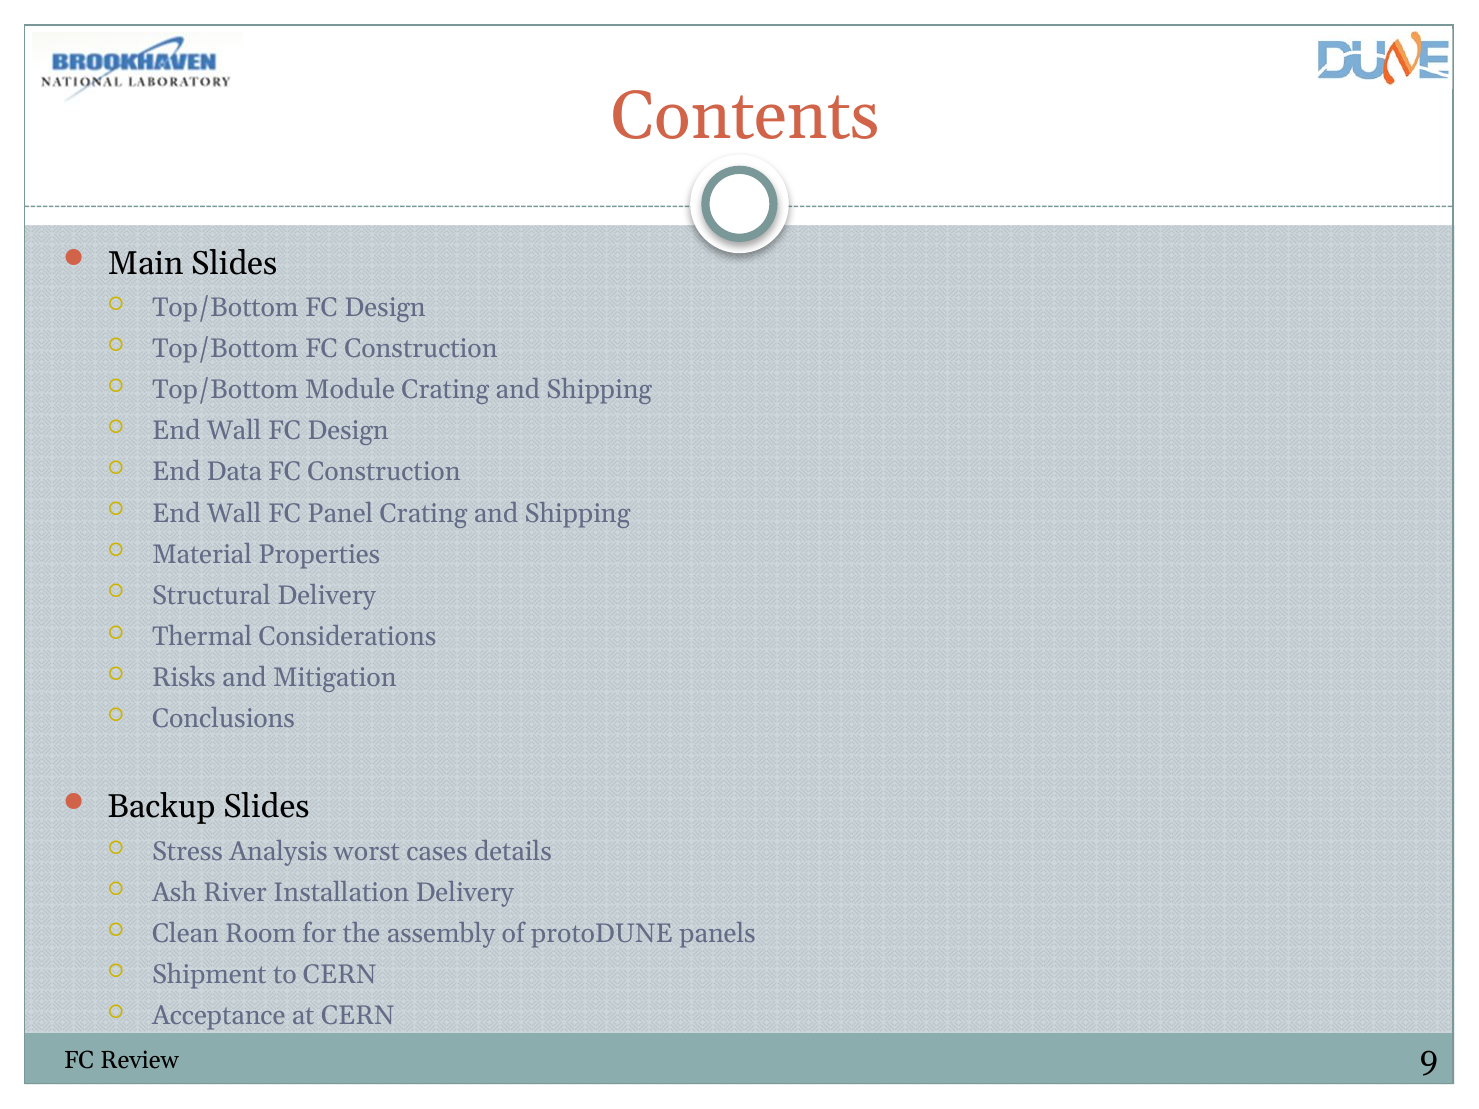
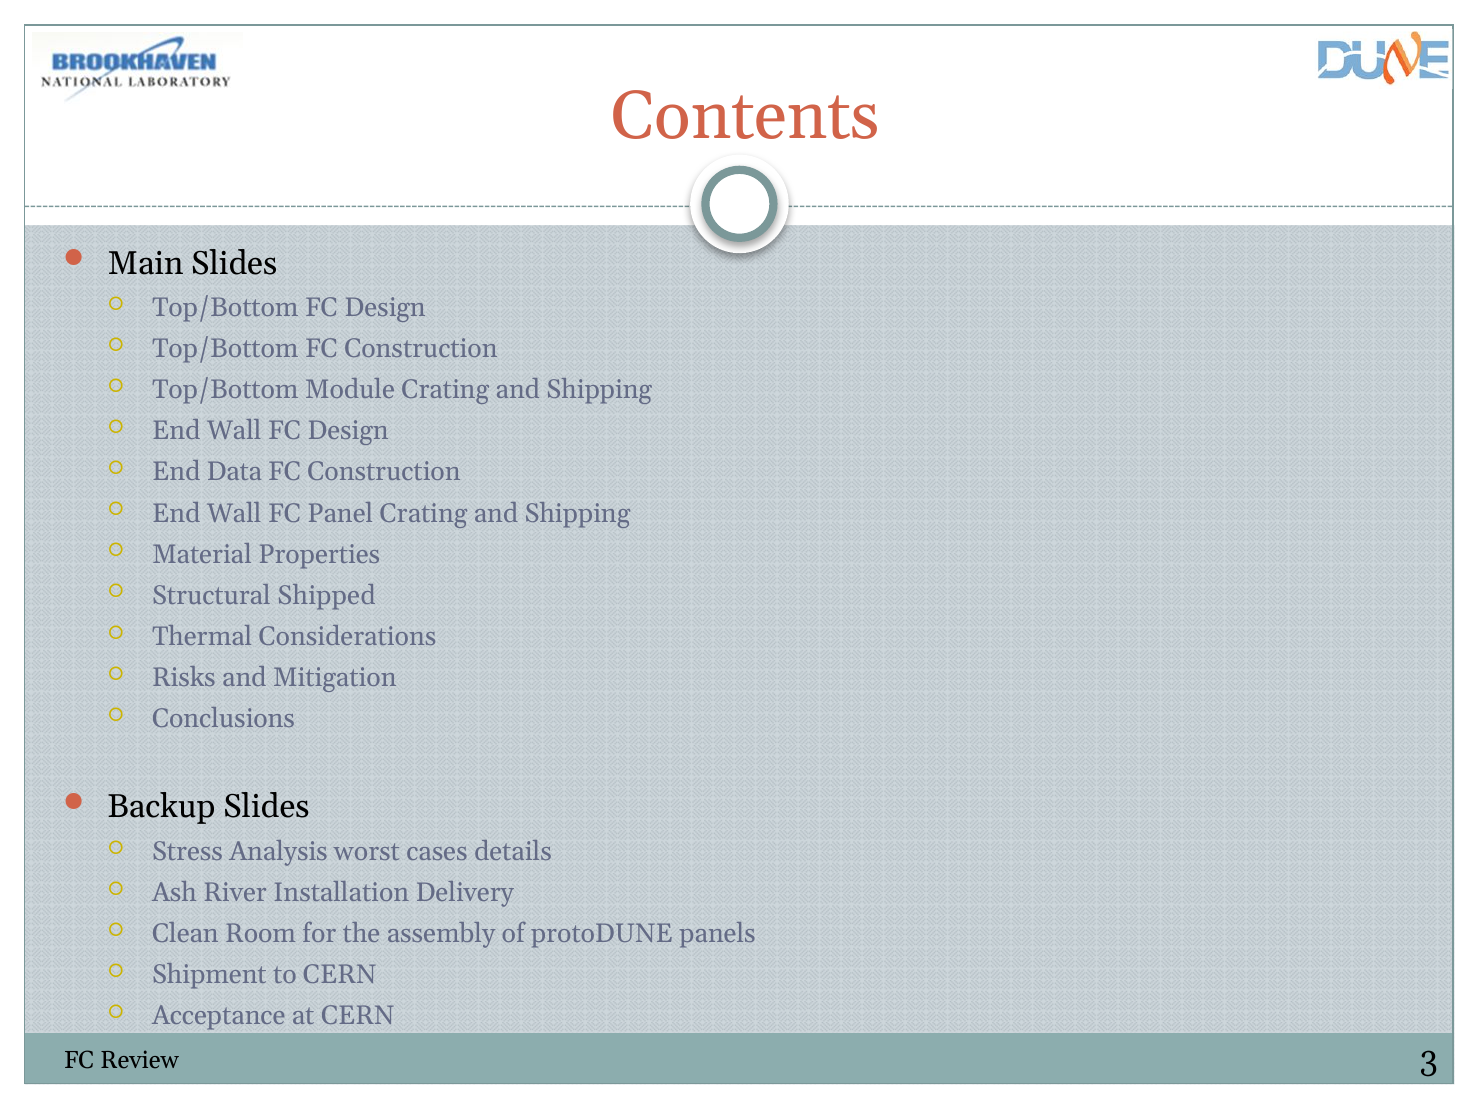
Structural Delivery: Delivery -> Shipped
9: 9 -> 3
